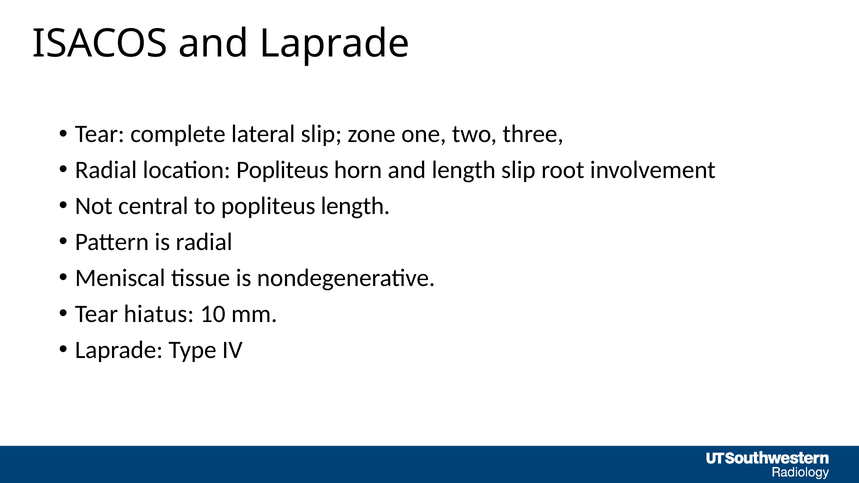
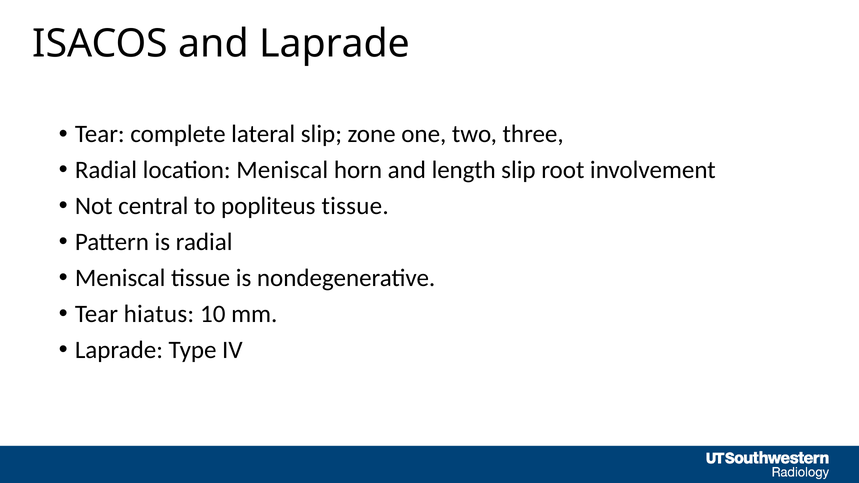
location Popliteus: Popliteus -> Meniscal
popliteus length: length -> tissue
